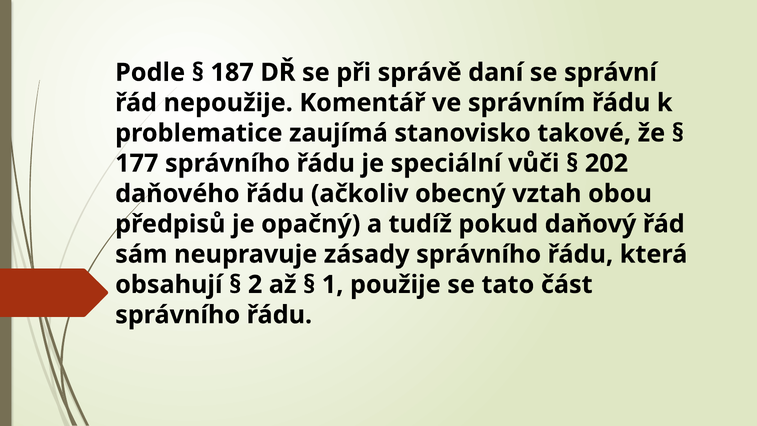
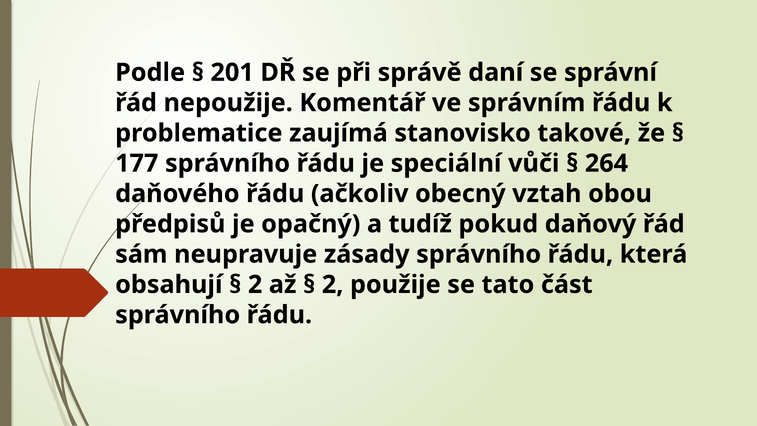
187: 187 -> 201
202: 202 -> 264
1 at (333, 284): 1 -> 2
